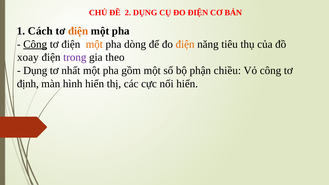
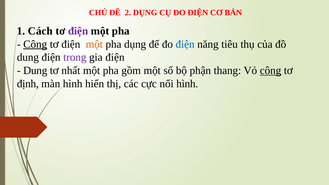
điện at (78, 31) colour: orange -> purple
pha dòng: dòng -> dụng
điện at (185, 44) colour: orange -> blue
xoay at (28, 57): xoay -> dung
gia theo: theo -> điện
Dụng at (35, 71): Dụng -> Dung
chiều: chiều -> thang
công at (271, 71) underline: none -> present
nối hiển: hiển -> hình
